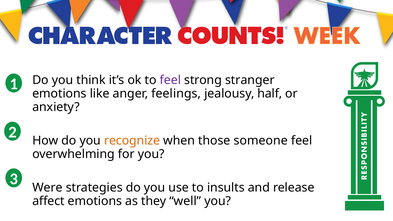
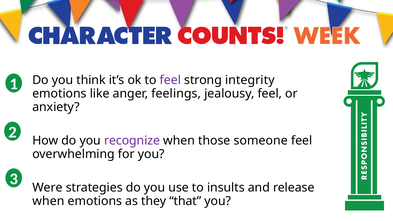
stranger: stranger -> integrity
jealousy half: half -> feel
recognize colour: orange -> purple
affect at (48, 201): affect -> when
well: well -> that
